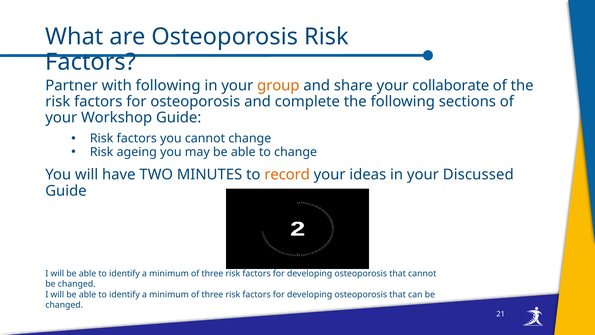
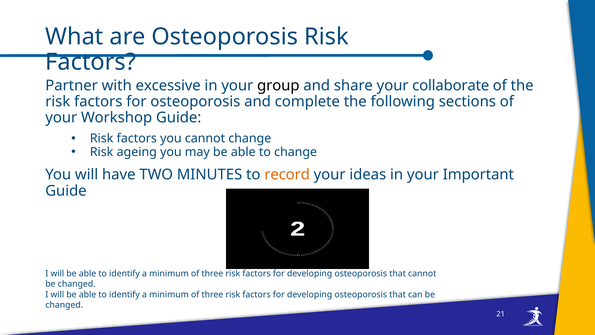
with following: following -> excessive
group colour: orange -> black
Discussed: Discussed -> Important
